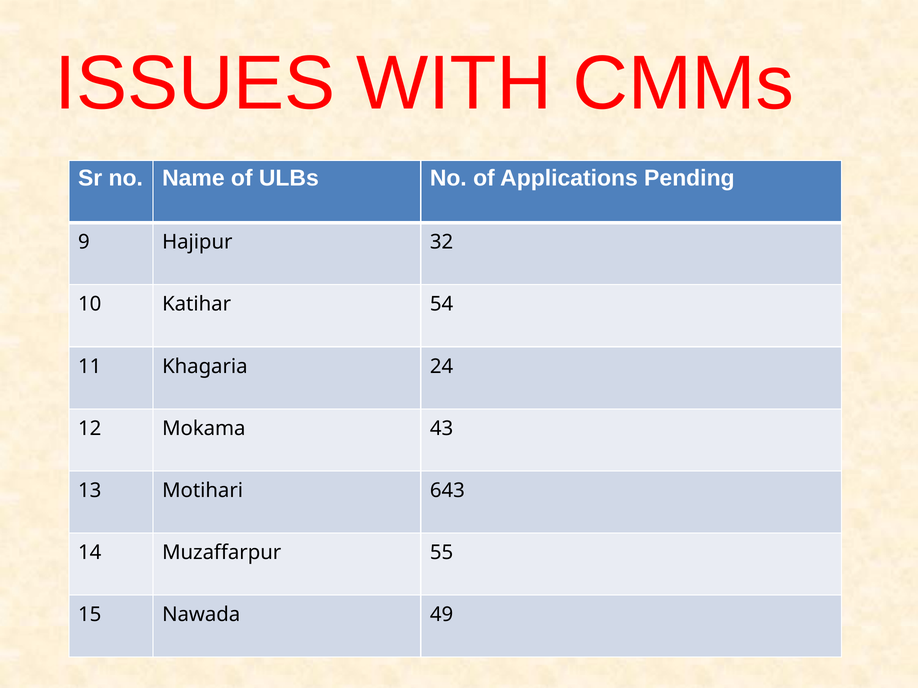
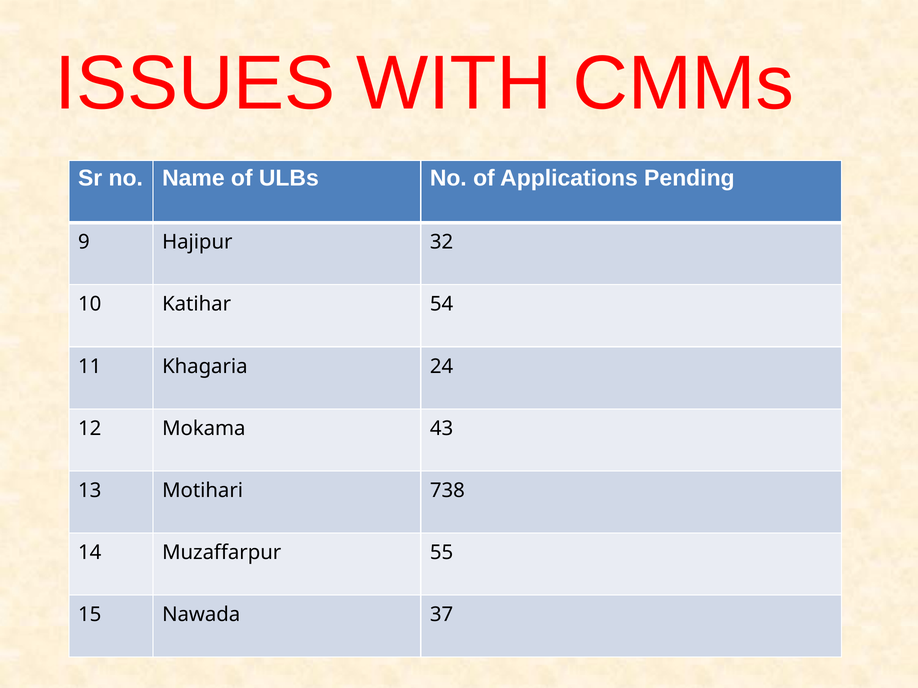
643: 643 -> 738
49: 49 -> 37
